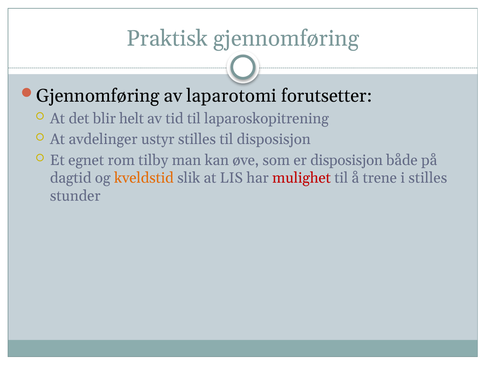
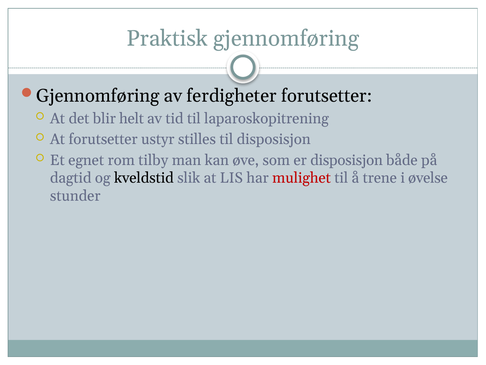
laparotomi: laparotomi -> ferdigheter
At avdelinger: avdelinger -> forutsetter
kveldstid colour: orange -> black
i stilles: stilles -> øvelse
